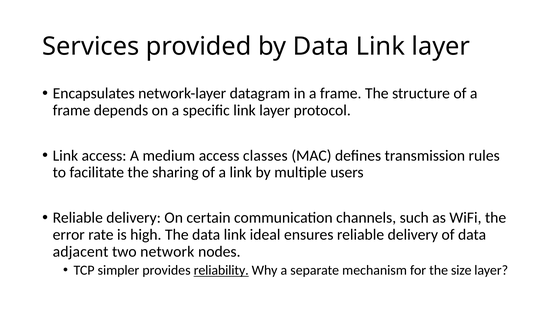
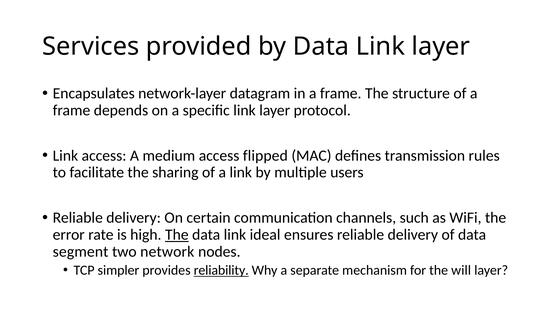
classes: classes -> flipped
The at (177, 235) underline: none -> present
adjacent: adjacent -> segment
size: size -> will
